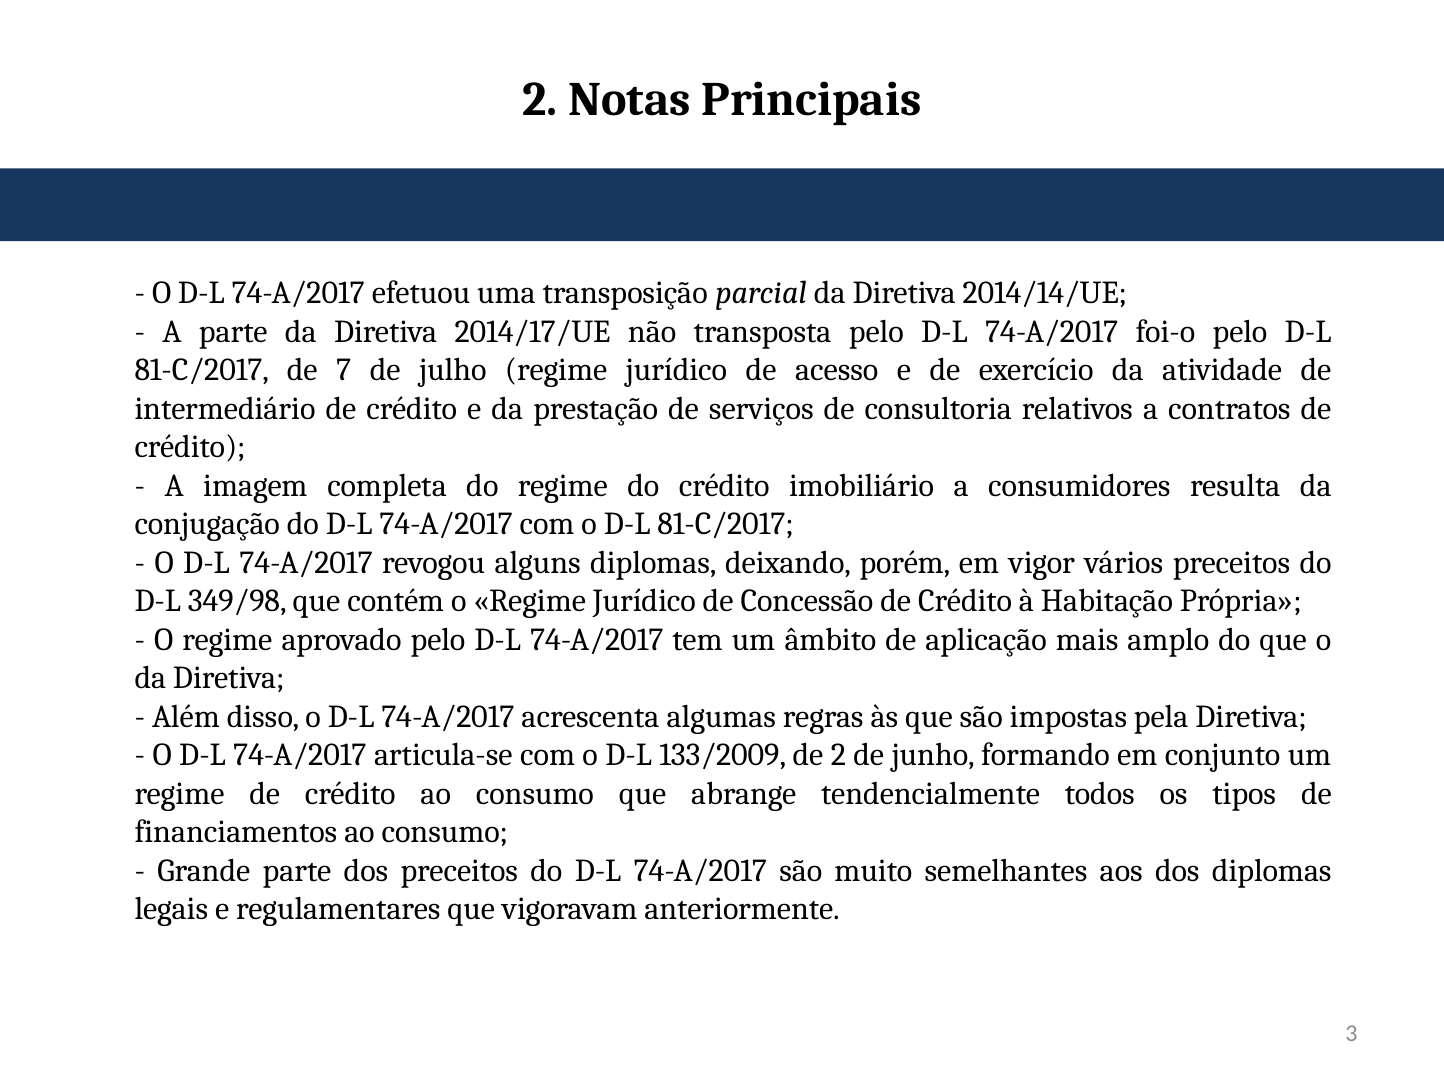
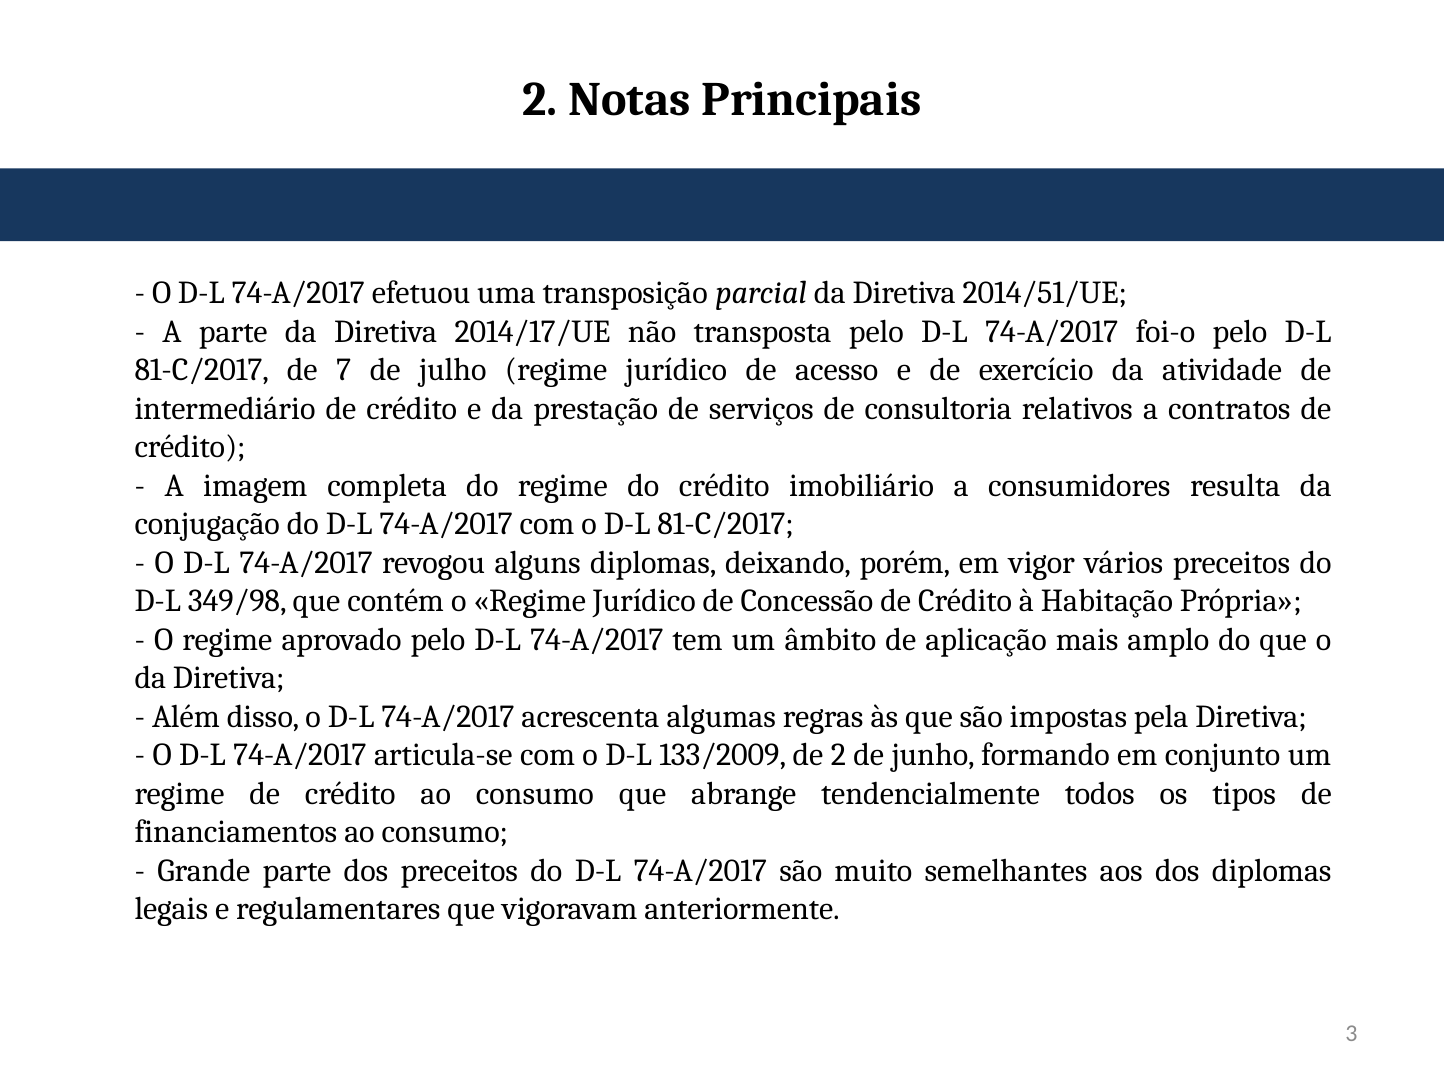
2014/14/UE: 2014/14/UE -> 2014/51/UE
